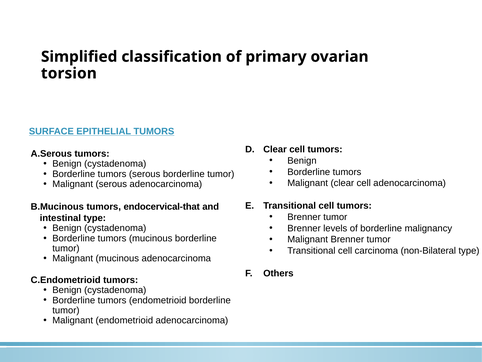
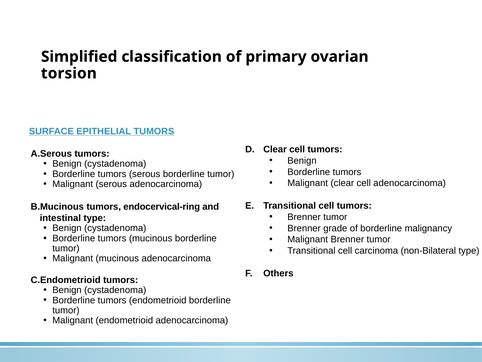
endocervical-that: endocervical-that -> endocervical-ring
levels: levels -> grade
